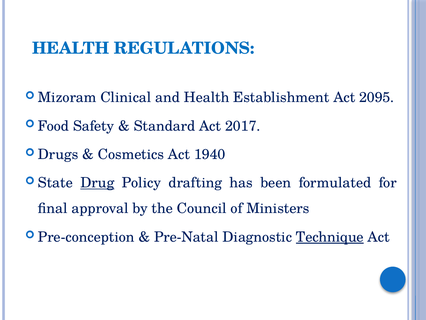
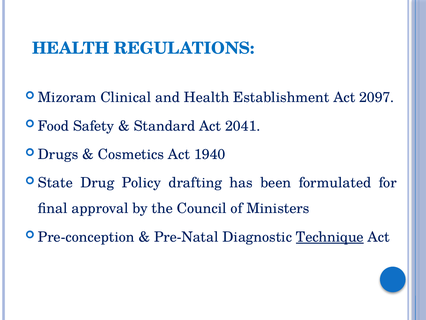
2095: 2095 -> 2097
2017: 2017 -> 2041
Drug underline: present -> none
